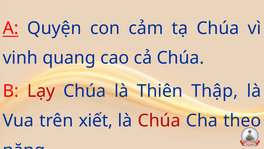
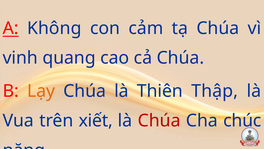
Quyện: Quyện -> Không
Lạy colour: red -> orange
theo: theo -> chúc
